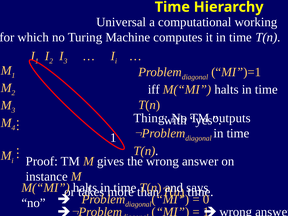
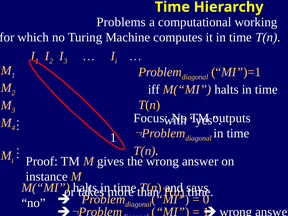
Universal: Universal -> Problems
Thing: Thing -> Focus
